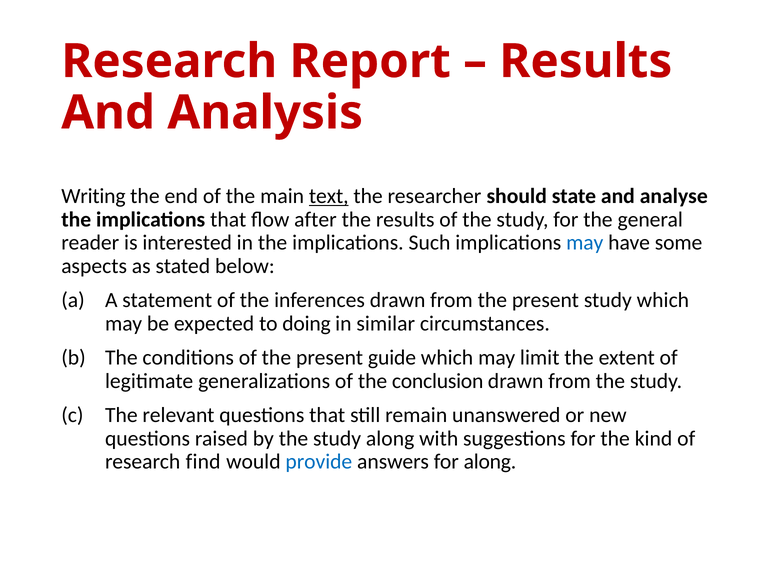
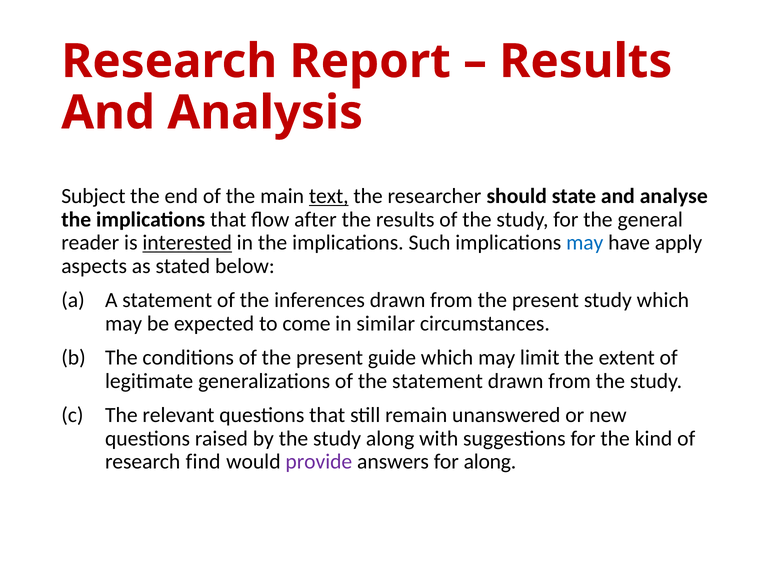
Writing: Writing -> Subject
interested underline: none -> present
some: some -> apply
doing: doing -> come
the conclusion: conclusion -> statement
provide colour: blue -> purple
